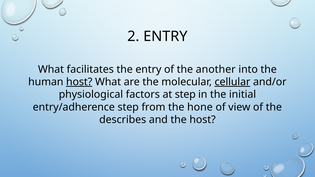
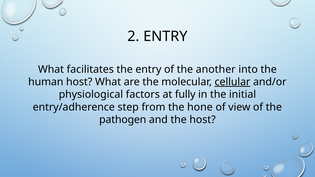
host at (79, 82) underline: present -> none
at step: step -> fully
describes: describes -> pathogen
